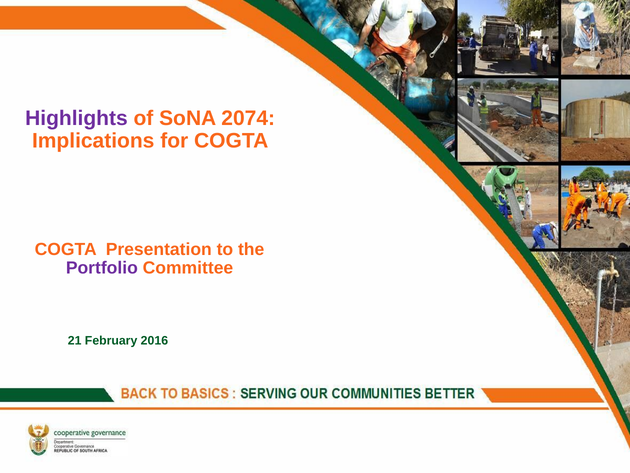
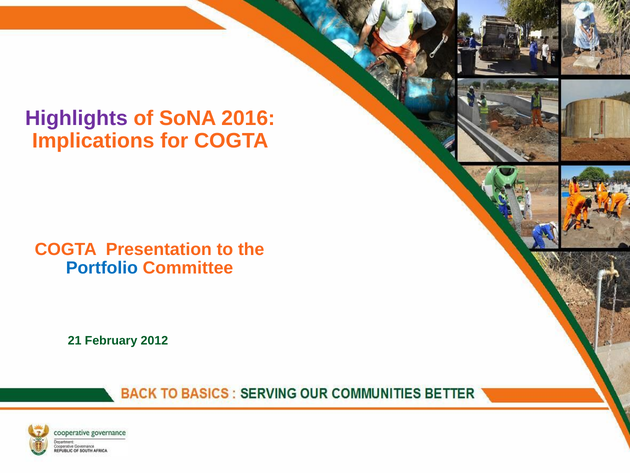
2074: 2074 -> 2016
Portfolio colour: purple -> blue
2016: 2016 -> 2012
